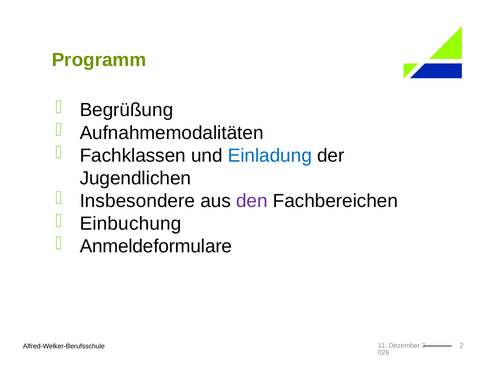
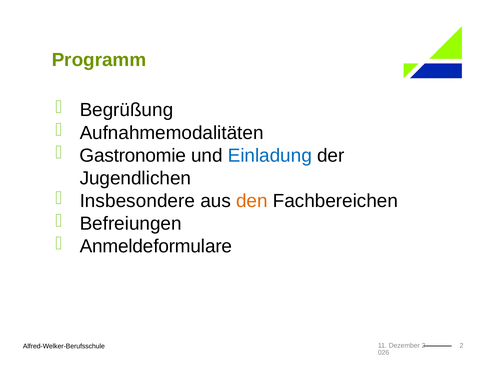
Fachklassen: Fachklassen -> Gastronomie
den colour: purple -> orange
Einbuchung: Einbuchung -> Befreiungen
